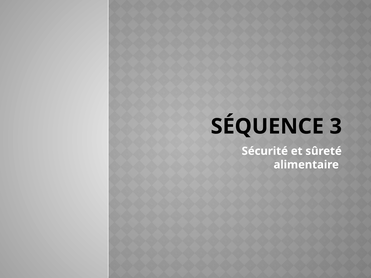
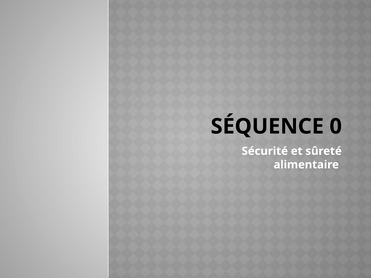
3: 3 -> 0
